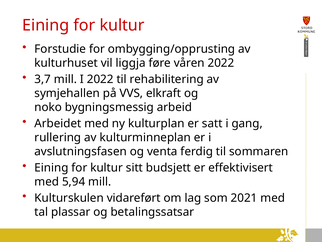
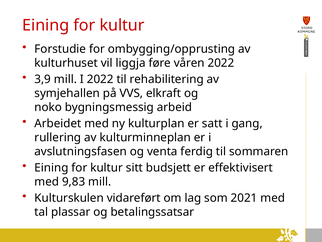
3,7: 3,7 -> 3,9
5,94: 5,94 -> 9,83
